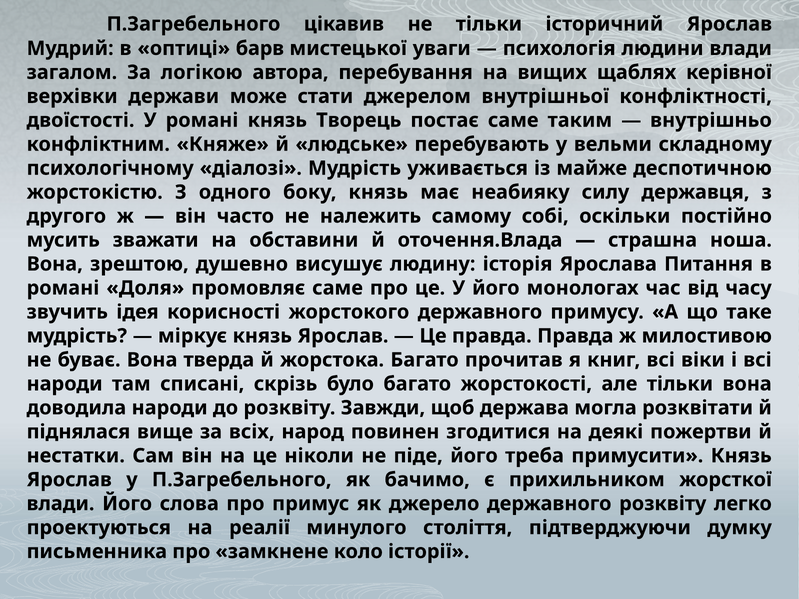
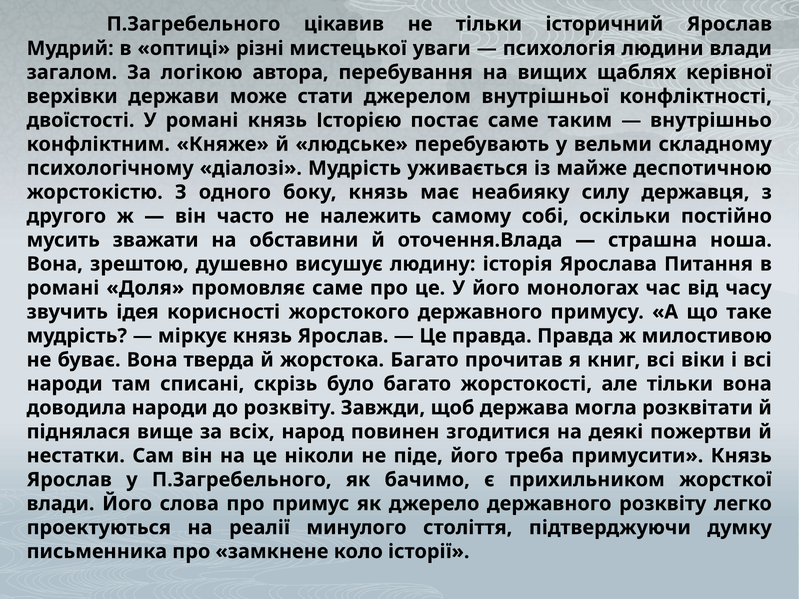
барв: барв -> різні
Творець: Творець -> Історією
